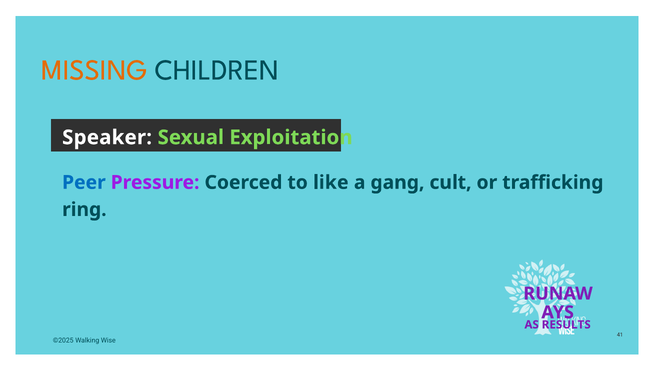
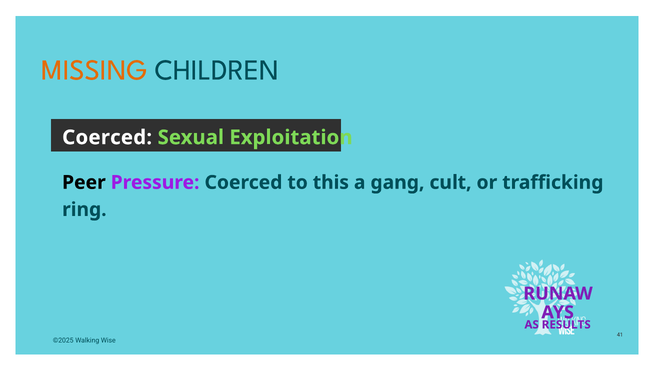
Speaker at (107, 137): Speaker -> Coerced
Peer colour: blue -> black
like: like -> this
